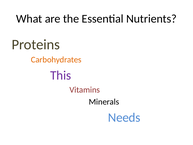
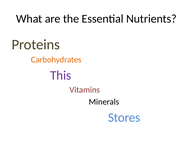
Needs: Needs -> Stores
